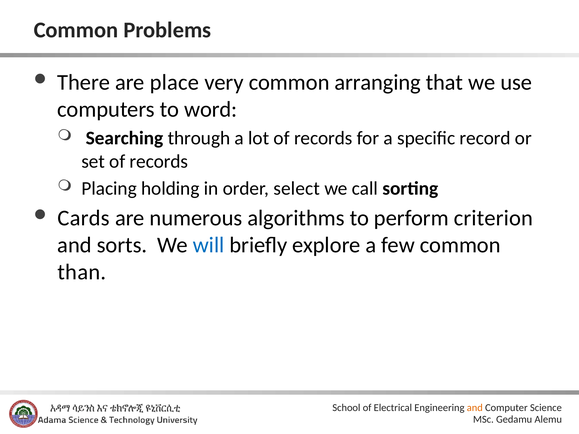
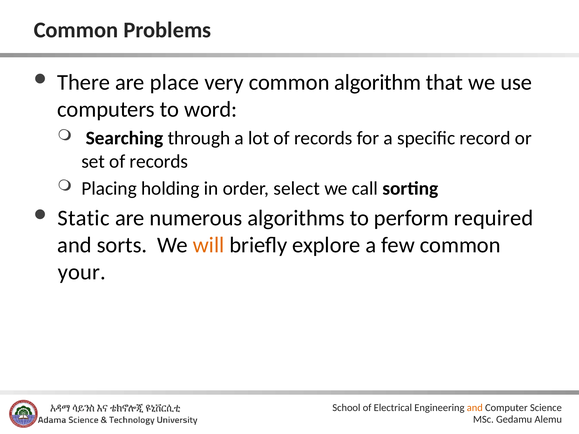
arranging: arranging -> algorithm
Cards: Cards -> Static
criterion: criterion -> required
will colour: blue -> orange
than: than -> your
